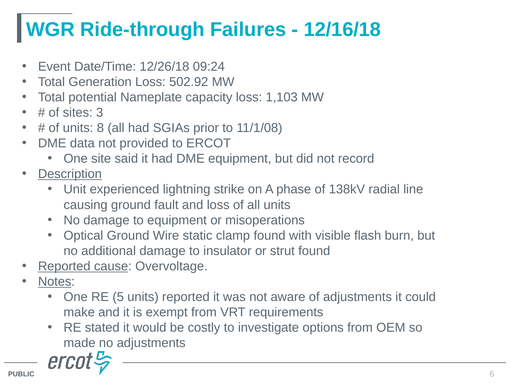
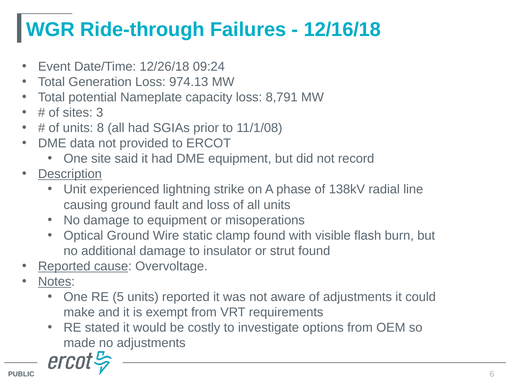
502.92: 502.92 -> 974.13
1,103: 1,103 -> 8,791
